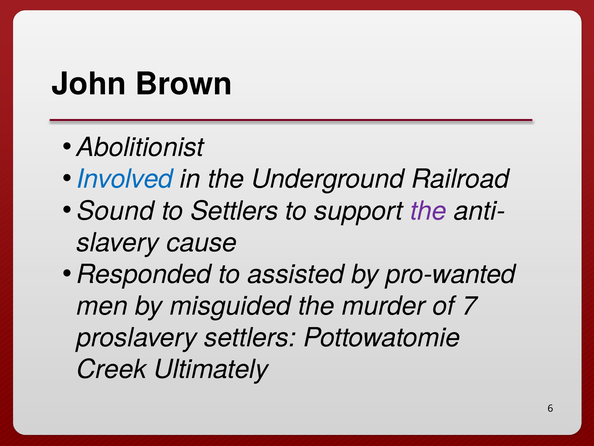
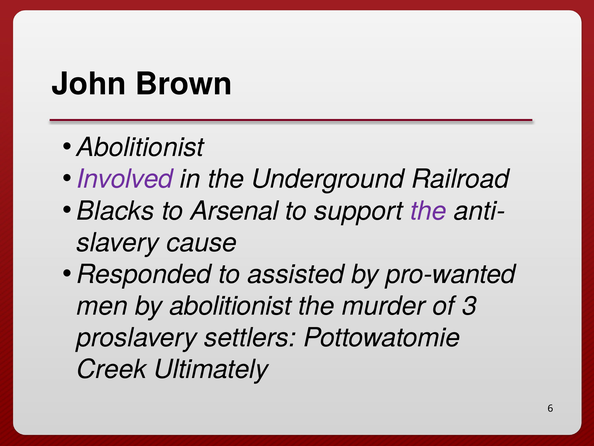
Involved colour: blue -> purple
Sound: Sound -> Blacks
to Settlers: Settlers -> Arsenal
by misguided: misguided -> abolitionist
7: 7 -> 3
